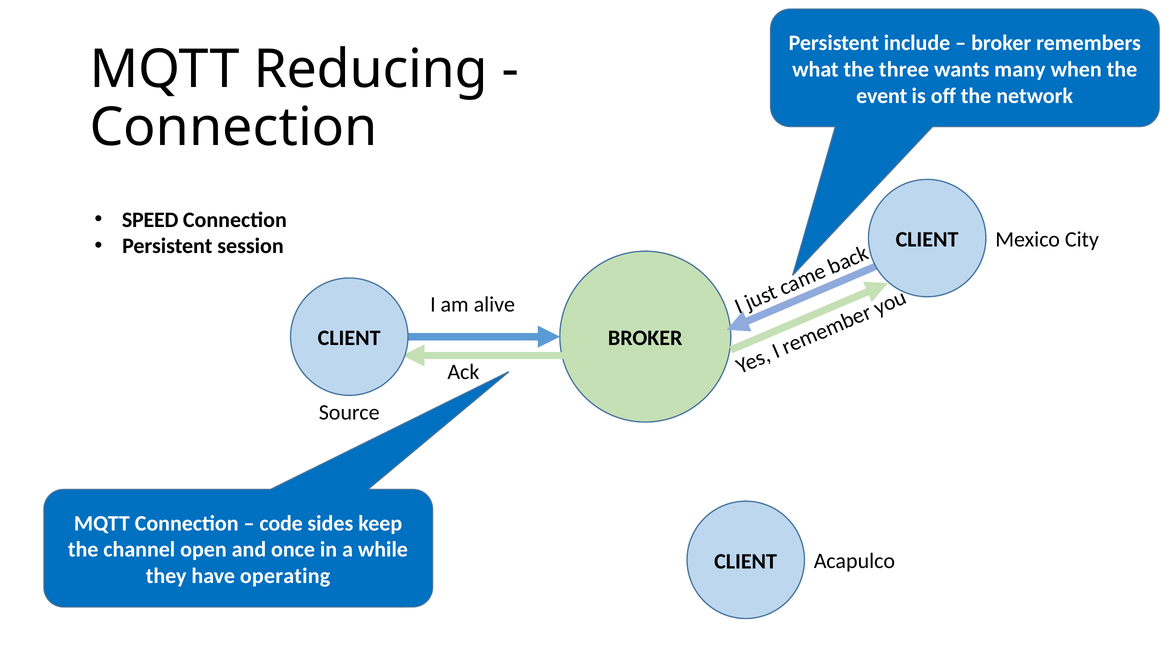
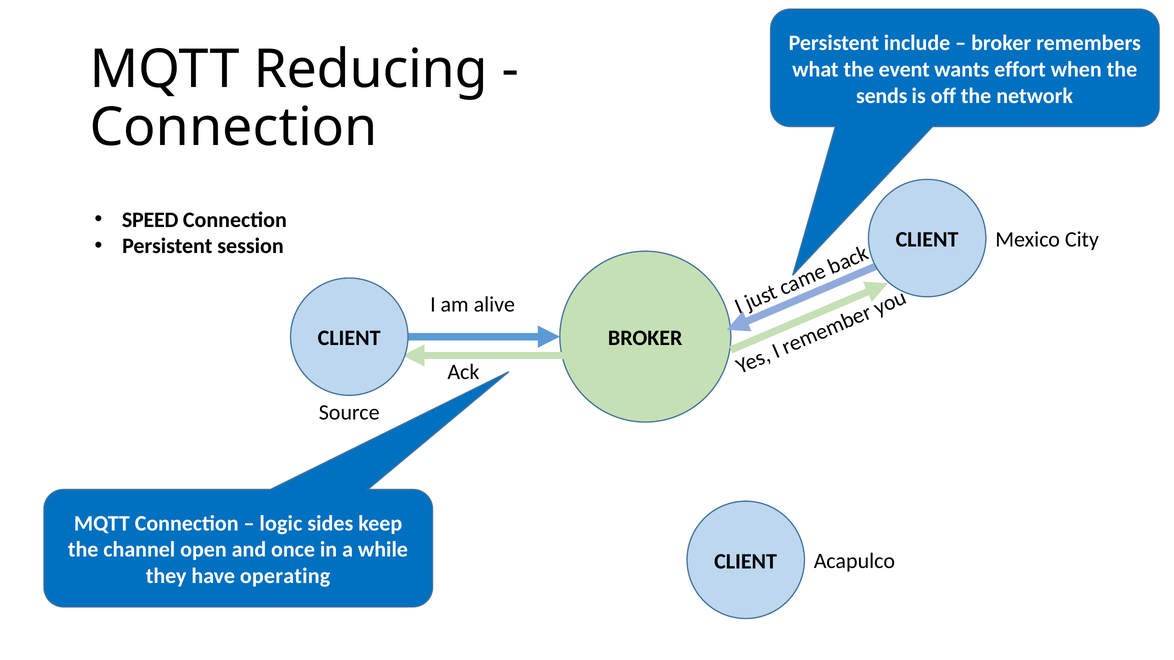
three: three -> event
many: many -> effort
event: event -> sends
code: code -> logic
